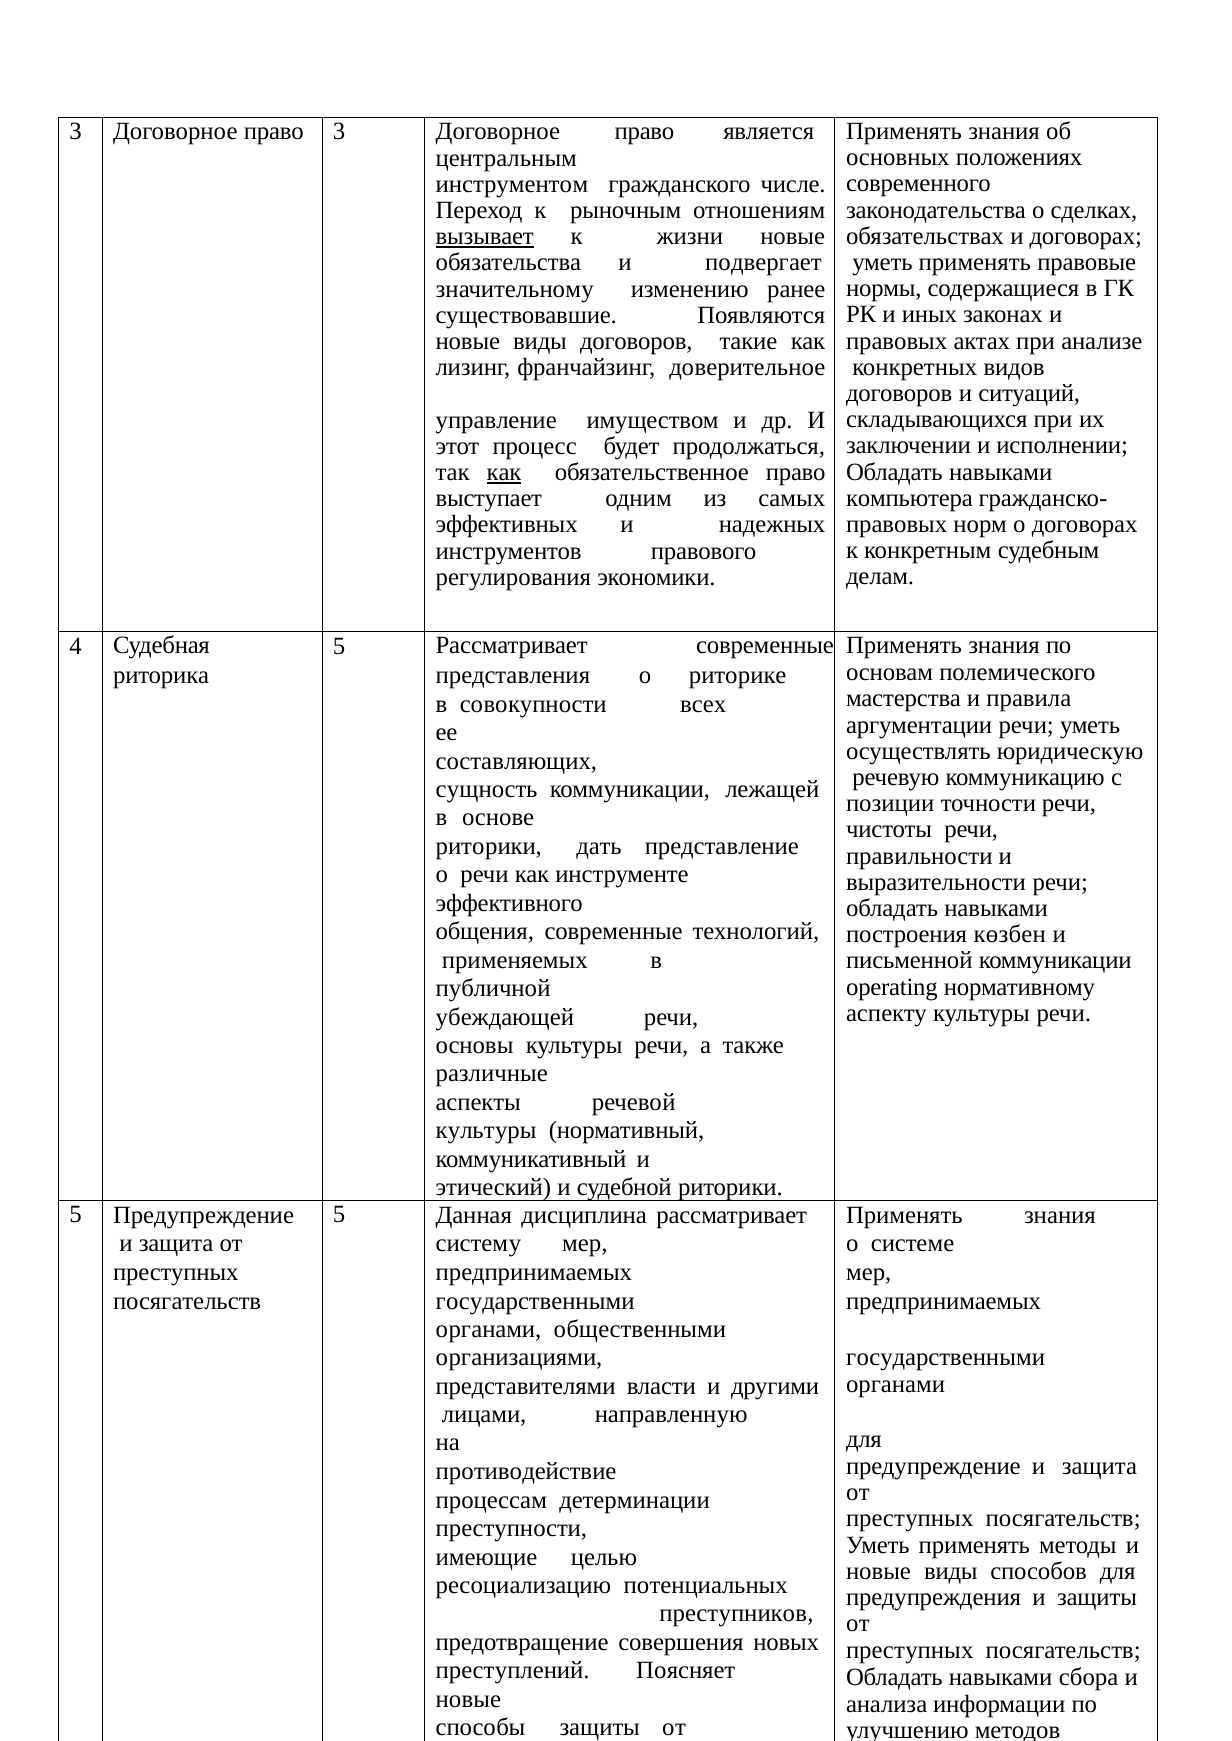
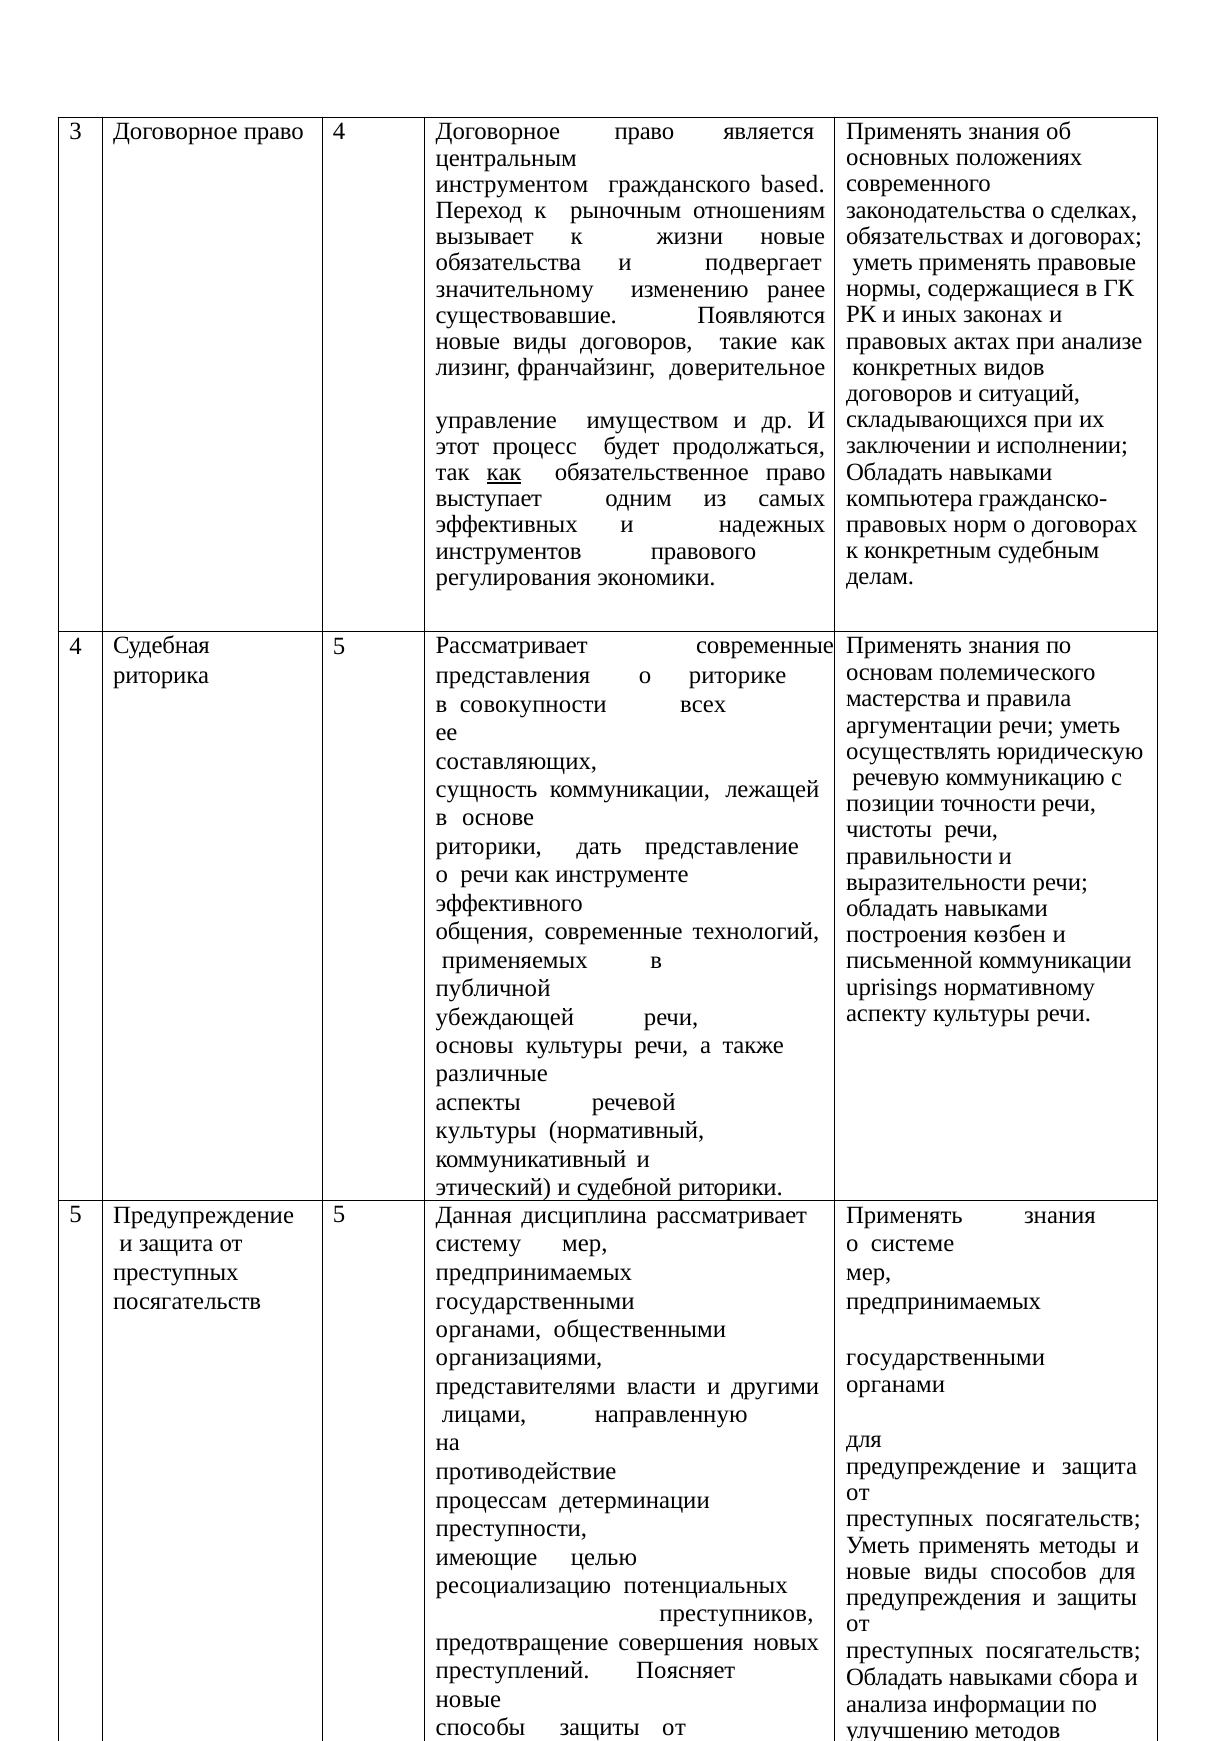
право 3: 3 -> 4
числе: числе -> based
вызывает underline: present -> none
operating: operating -> uprisings
